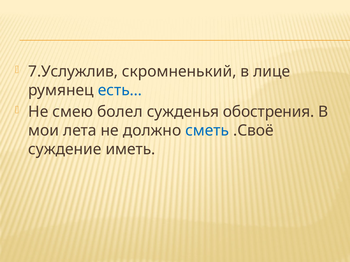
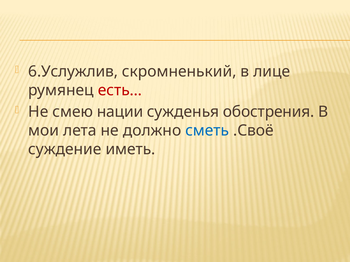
7.Услужлив: 7.Услужлив -> 6.Услужлив
есть… colour: blue -> red
болел: болел -> нации
